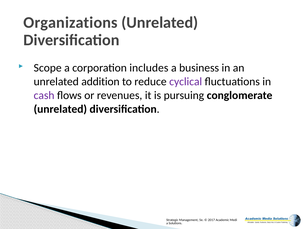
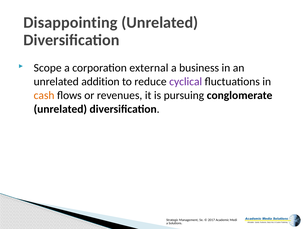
Organizations: Organizations -> Disappointing
includes: includes -> external
cash colour: purple -> orange
